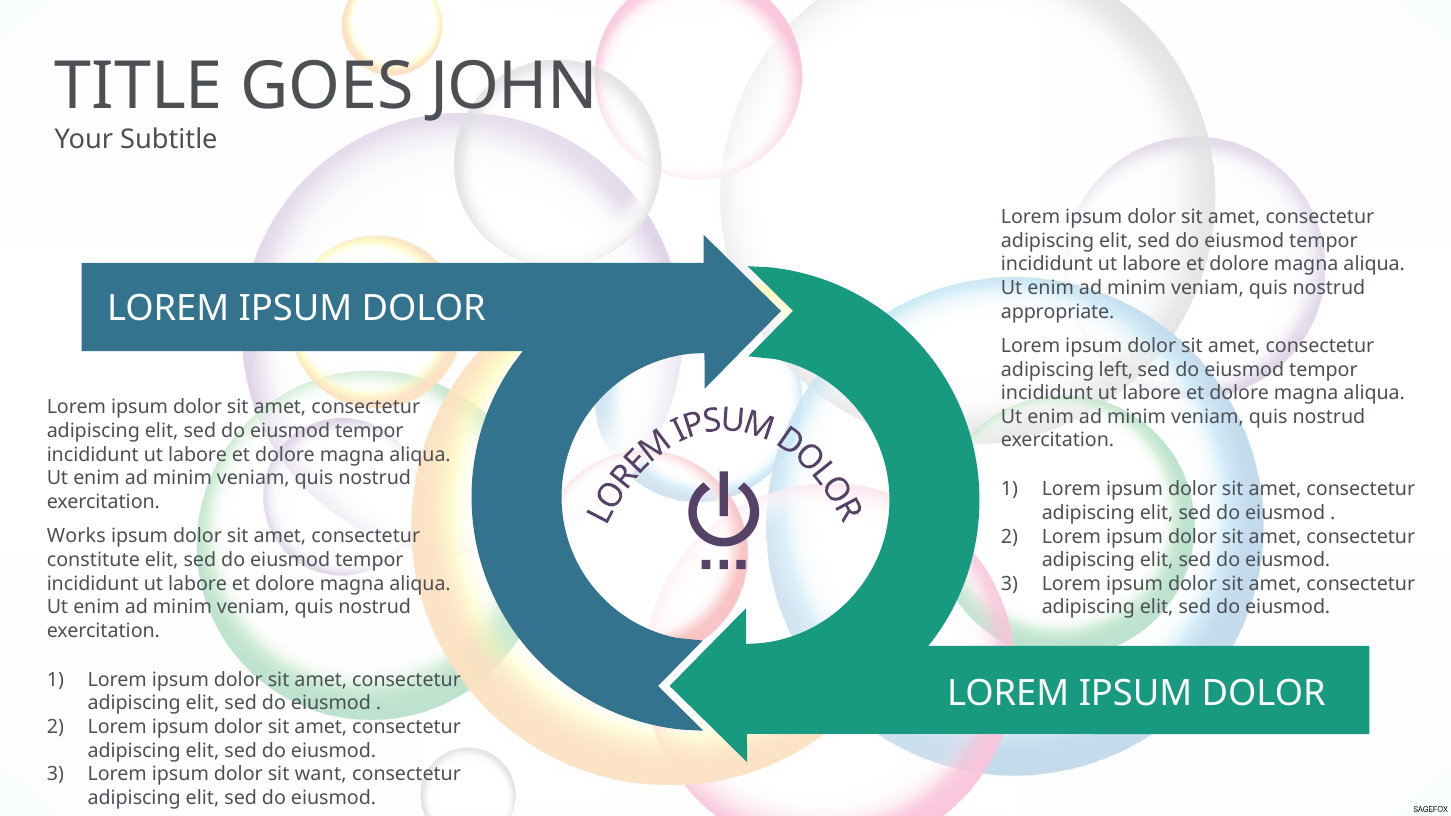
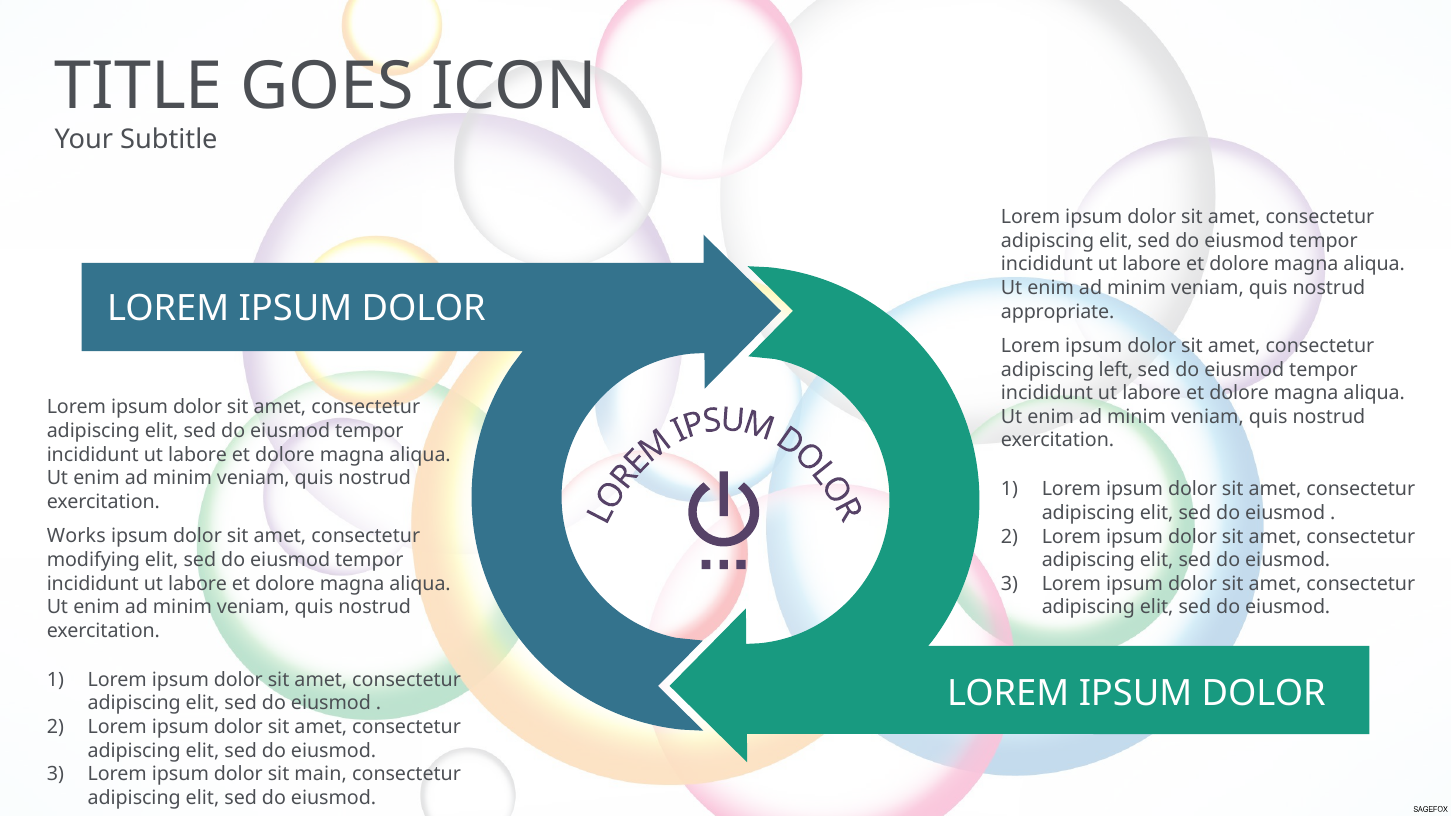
JOHN: JOHN -> ICON
constitute: constitute -> modifying
want: want -> main
